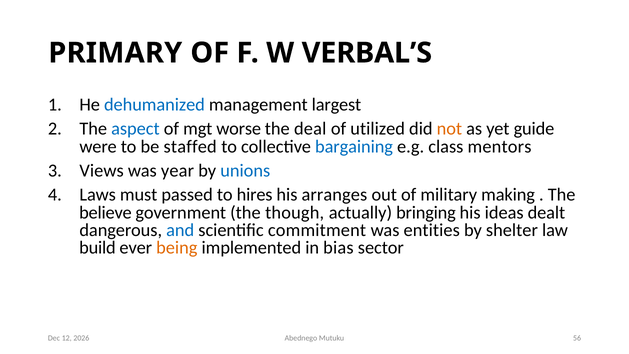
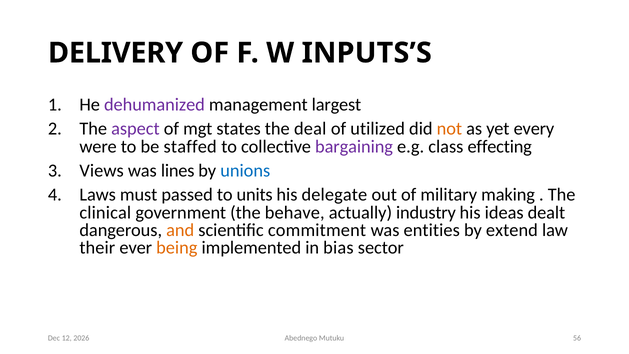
PRIMARY: PRIMARY -> DELIVERY
VERBAL’S: VERBAL’S -> INPUTS’S
dehumanized colour: blue -> purple
aspect colour: blue -> purple
worse: worse -> states
guide: guide -> every
bargaining colour: blue -> purple
mentors: mentors -> effecting
year: year -> lines
hires: hires -> units
arranges: arranges -> delegate
believe: believe -> clinical
though: though -> behave
bringing: bringing -> industry
and colour: blue -> orange
shelter: shelter -> extend
build: build -> their
